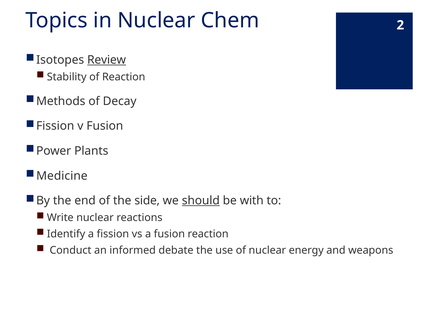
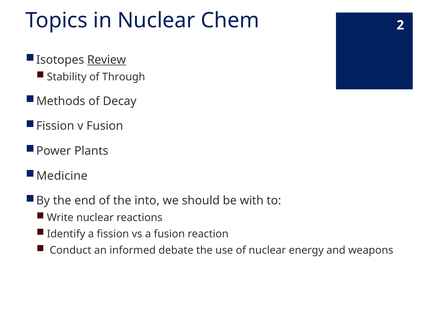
of Reaction: Reaction -> Through
side: side -> into
should underline: present -> none
